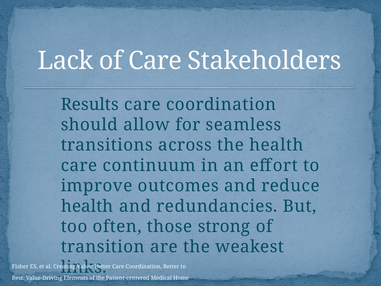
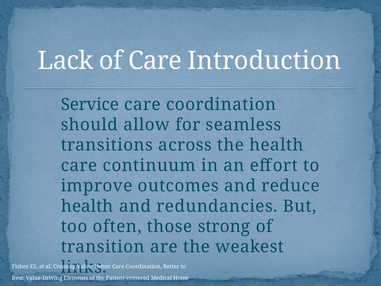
Stakeholders: Stakeholders -> Introduction
Results: Results -> Service
